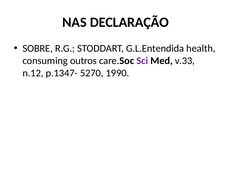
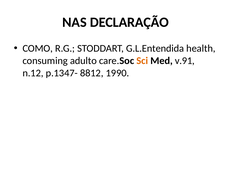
SOBRE: SOBRE -> COMO
outros: outros -> adulto
Sci colour: purple -> orange
v.33: v.33 -> v.91
5270: 5270 -> 8812
